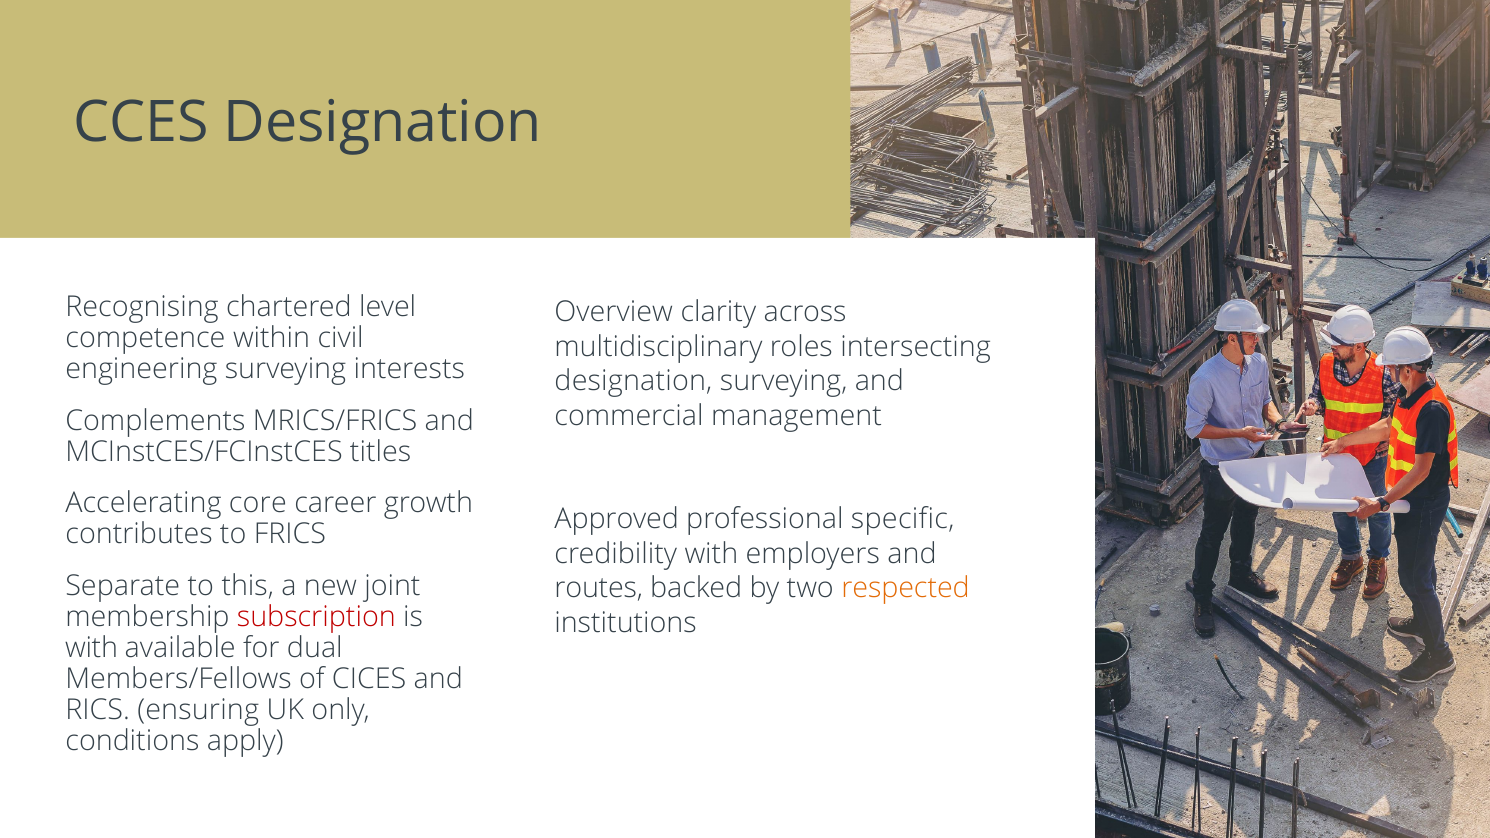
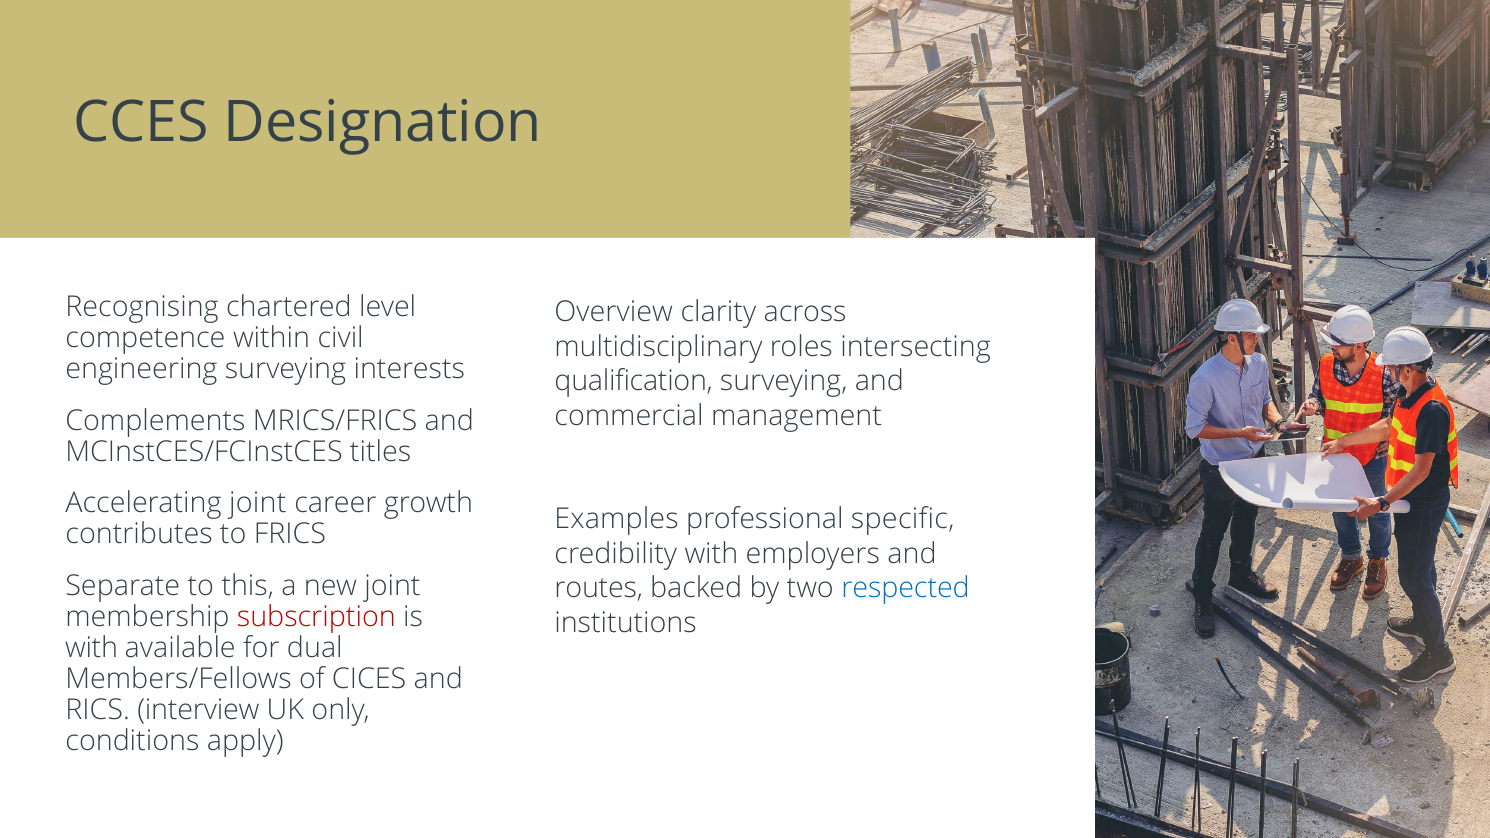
designation at (633, 381): designation -> qualification
Accelerating core: core -> joint
Approved: Approved -> Examples
respected colour: orange -> blue
ensuring: ensuring -> interview
